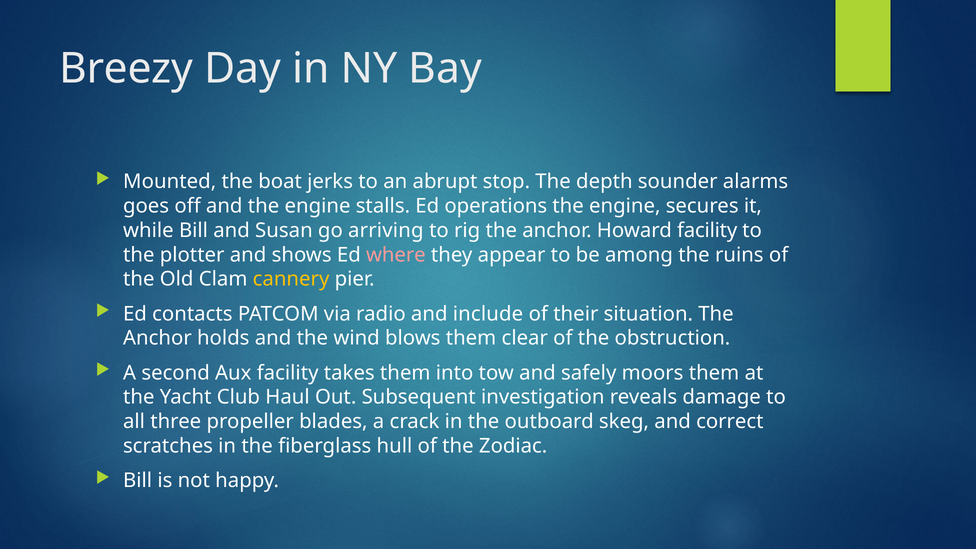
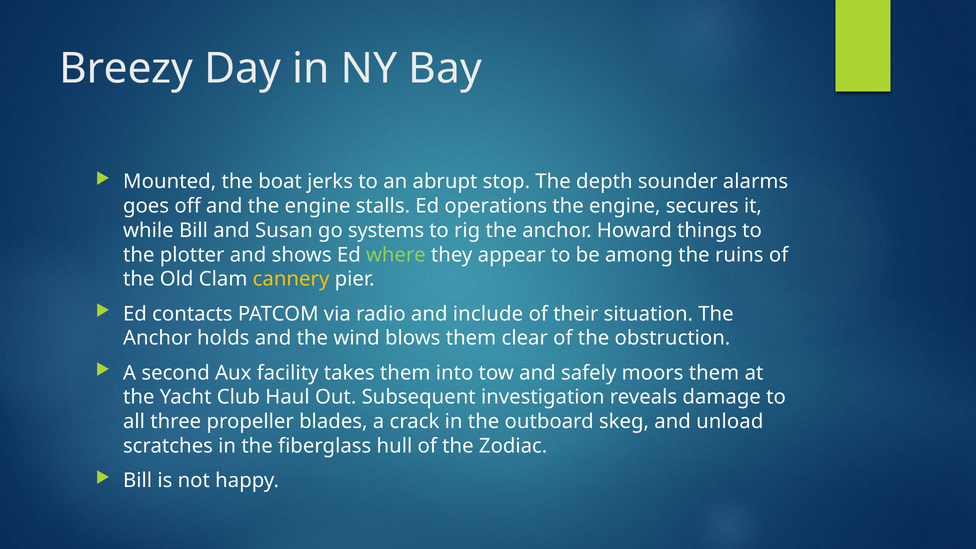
arriving: arriving -> systems
Howard facility: facility -> things
where colour: pink -> light green
correct: correct -> unload
